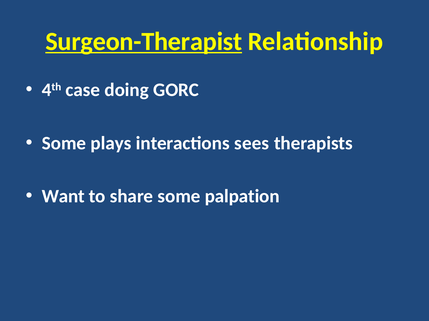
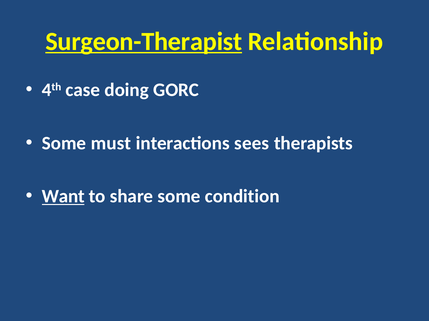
plays: plays -> must
Want underline: none -> present
palpation: palpation -> condition
